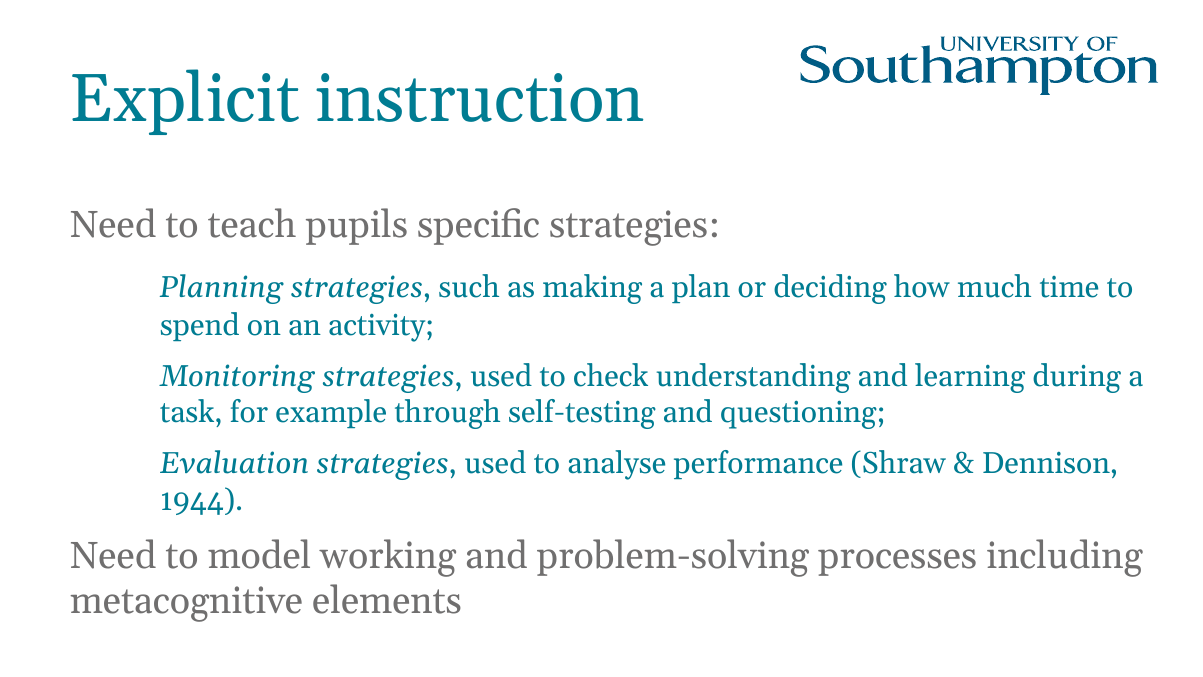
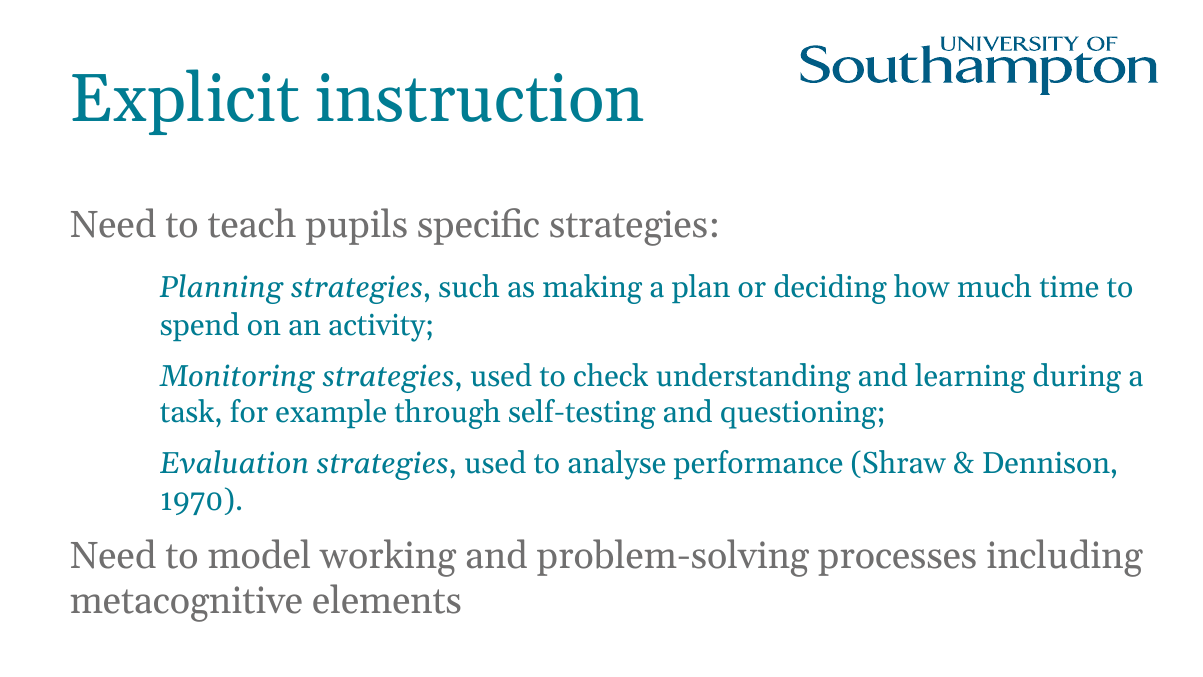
1944: 1944 -> 1970
